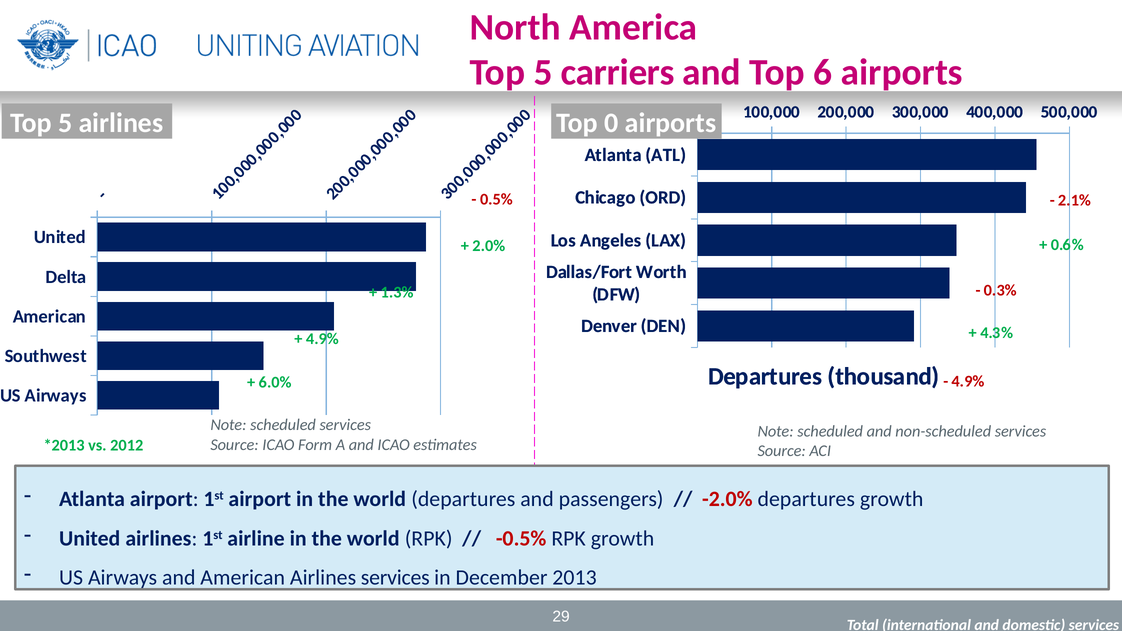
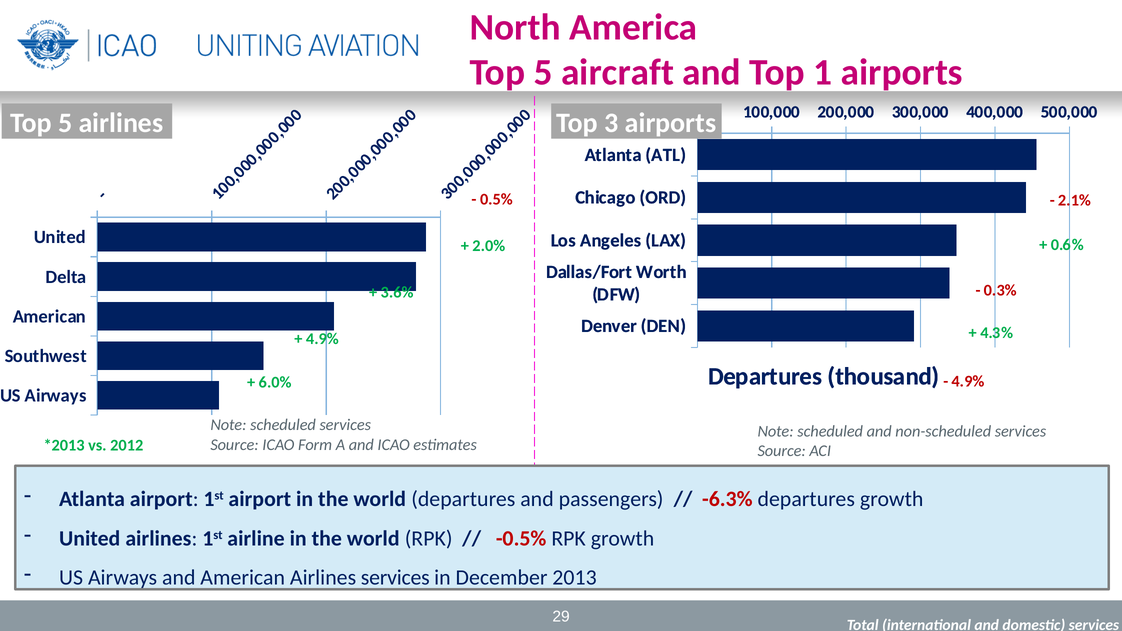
carriers: carriers -> aircraft
6: 6 -> 1
0: 0 -> 3
1.3%: 1.3% -> 3.6%
-2.0%: -2.0% -> -6.3%
